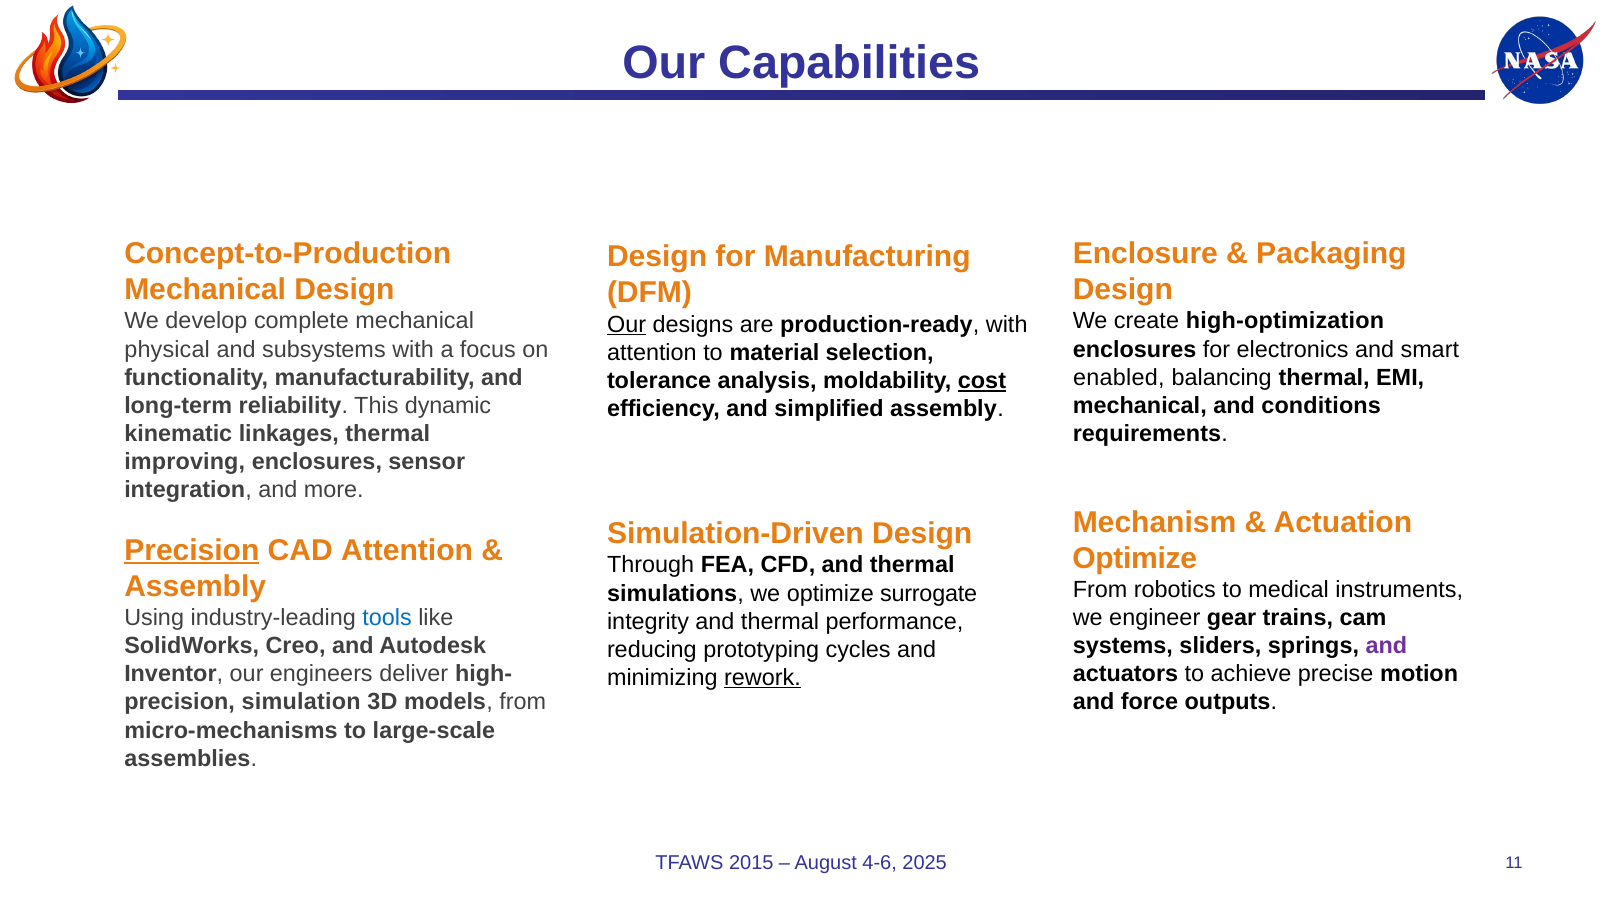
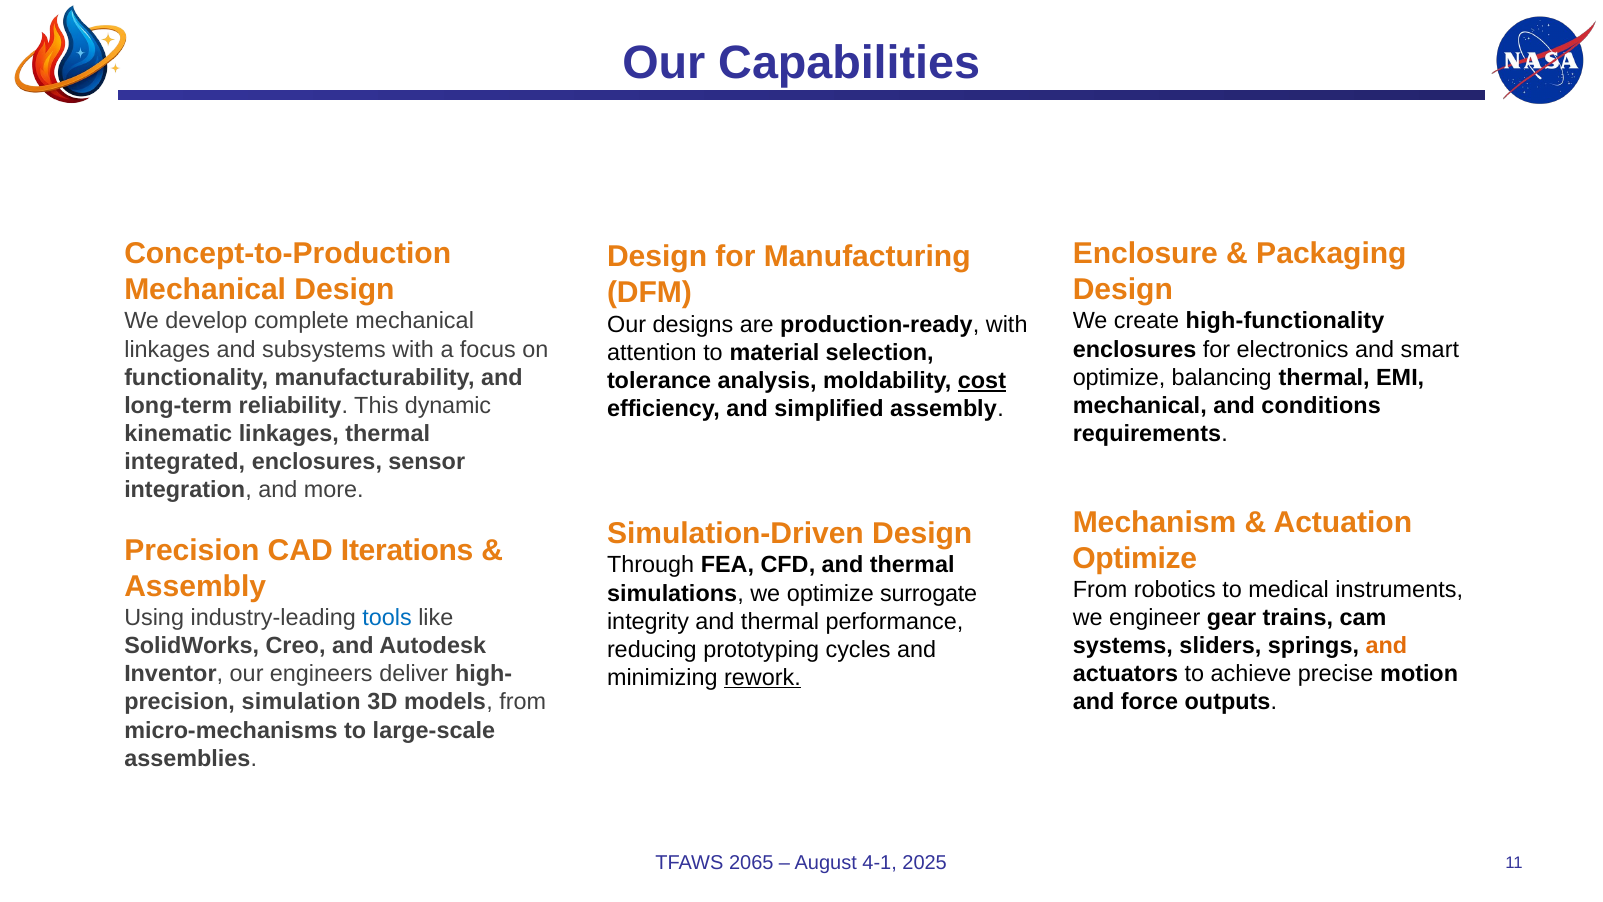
high-optimization: high-optimization -> high-functionality
Our at (627, 325) underline: present -> none
physical at (167, 349): physical -> linkages
enabled at (1119, 377): enabled -> optimize
improving: improving -> integrated
Precision at (192, 550) underline: present -> none
CAD Attention: Attention -> Iterations
and at (1386, 646) colour: purple -> orange
2015: 2015 -> 2065
4-6: 4-6 -> 4-1
